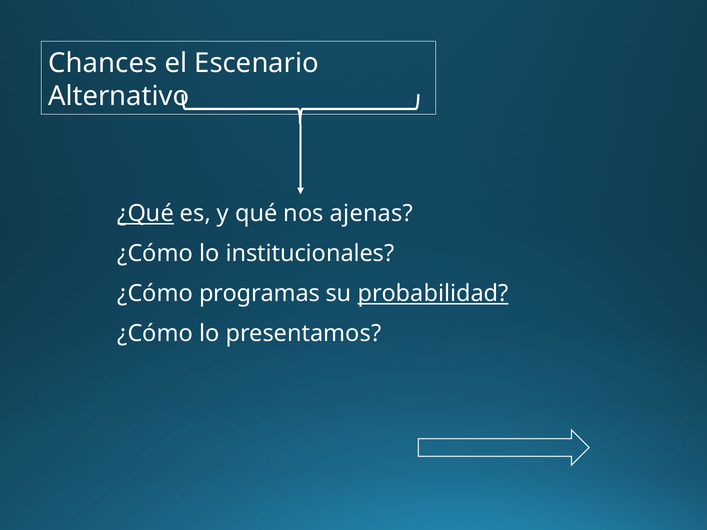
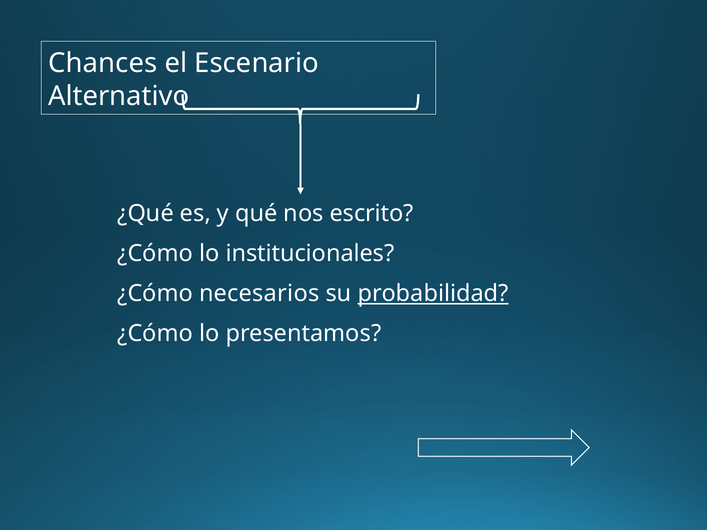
¿Qué underline: present -> none
ajenas: ajenas -> escrito
programas: programas -> necesarios
